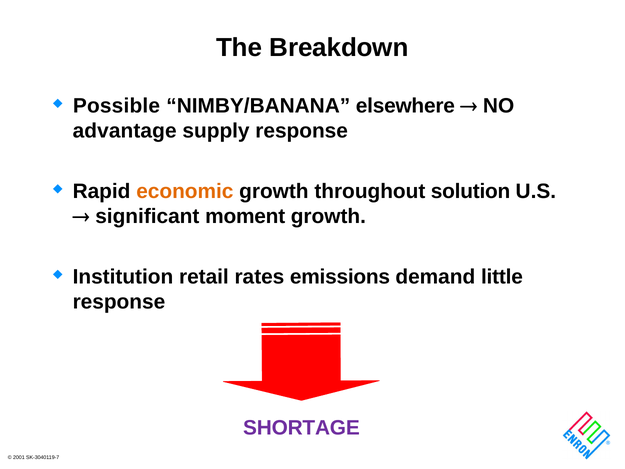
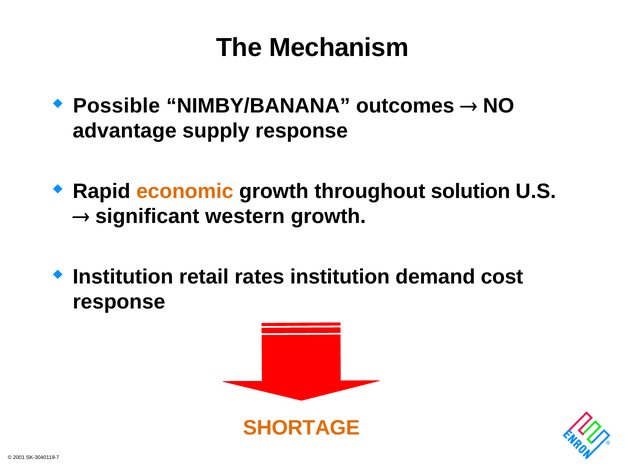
Breakdown: Breakdown -> Mechanism
elsewhere: elsewhere -> outcomes
moment: moment -> western
rates emissions: emissions -> institution
little: little -> cost
SHORTAGE colour: purple -> orange
